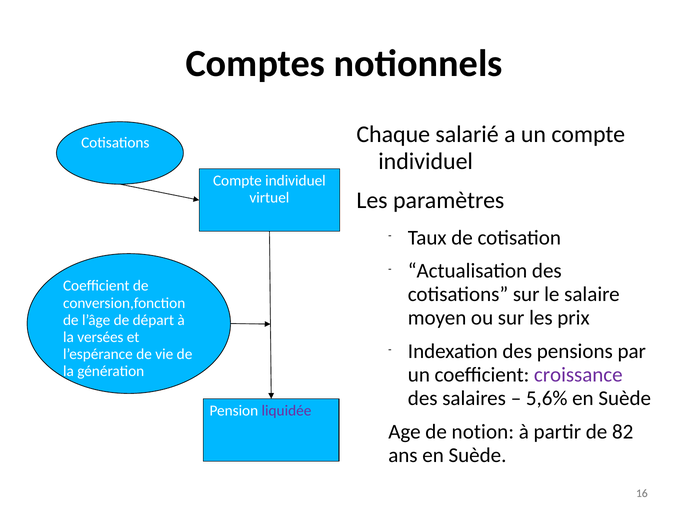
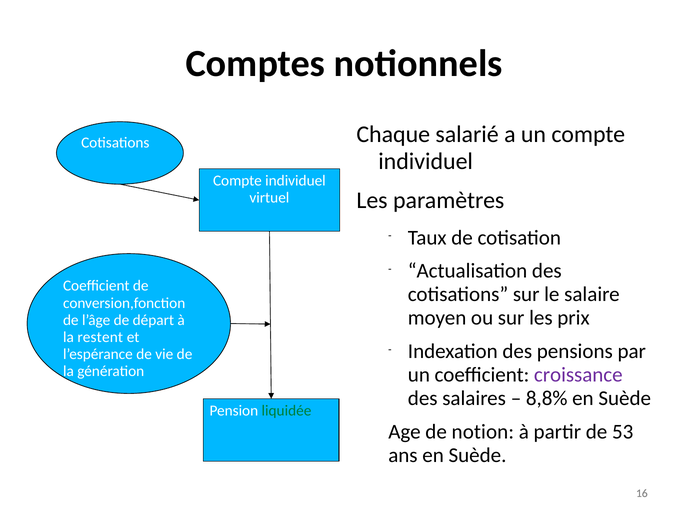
versées: versées -> restent
5,6%: 5,6% -> 8,8%
liquidée colour: purple -> green
82: 82 -> 53
